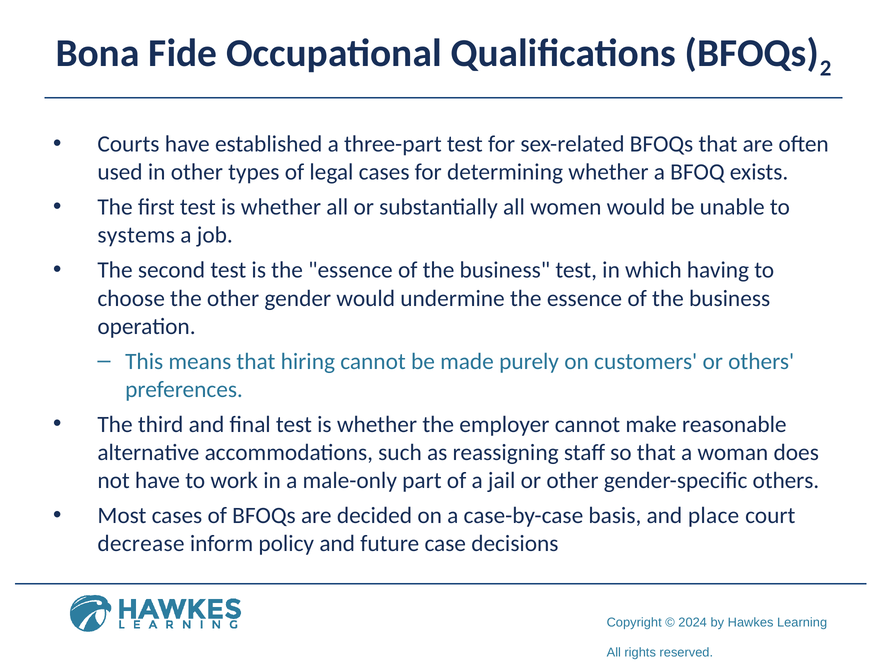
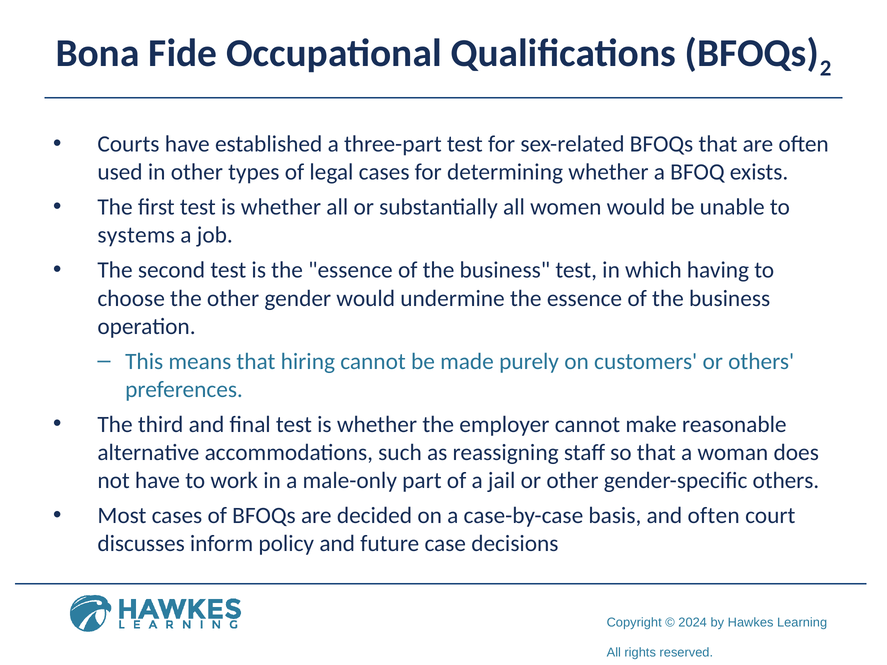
and place: place -> often
decrease: decrease -> discusses
